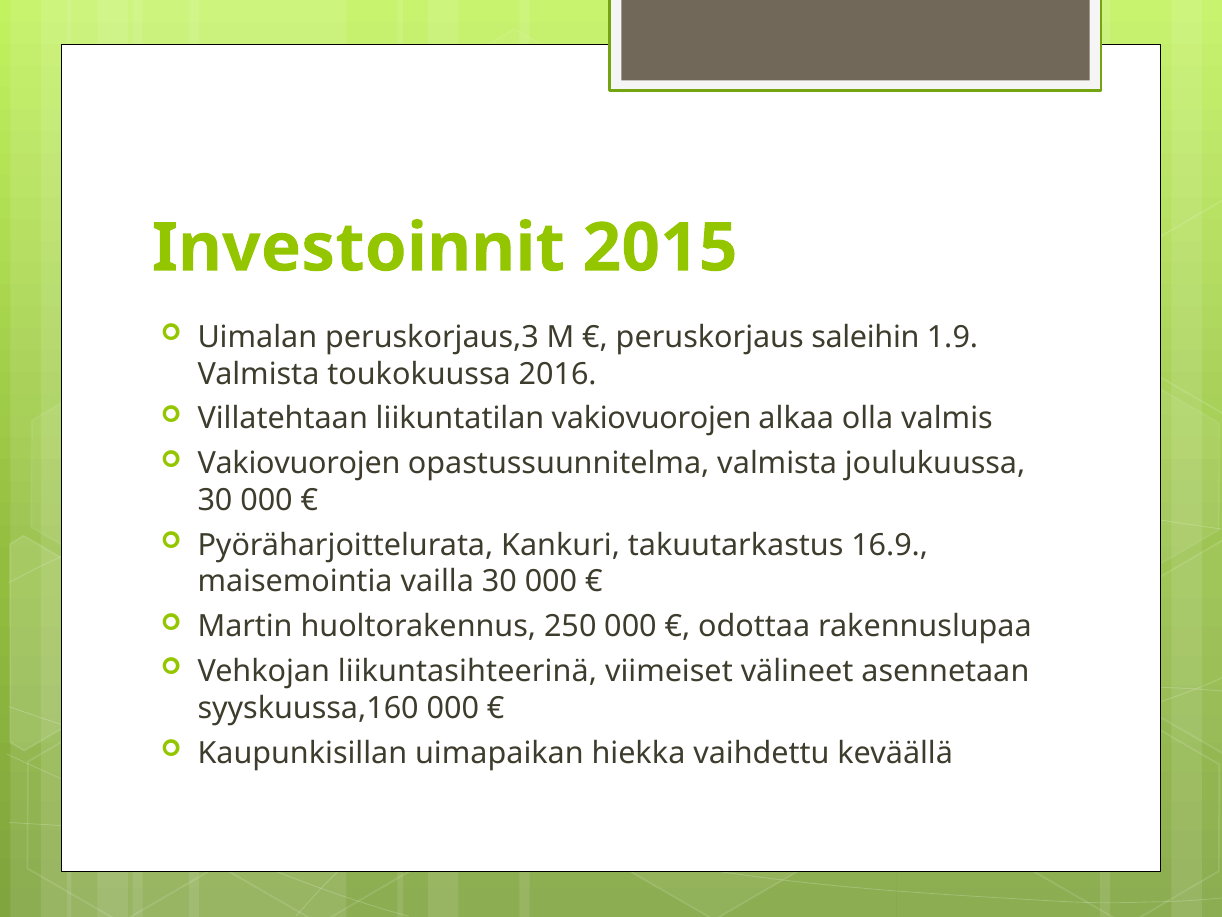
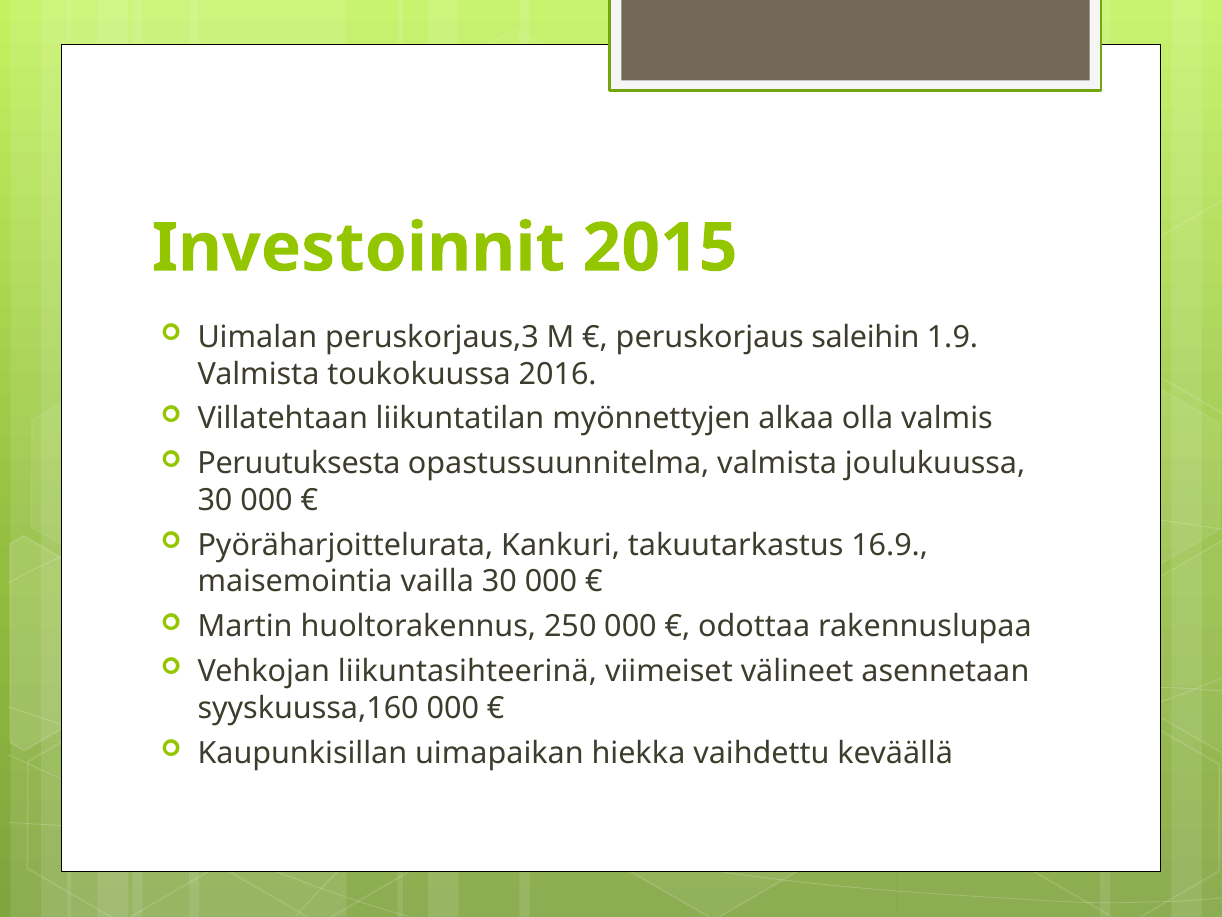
liikuntatilan vakiovuorojen: vakiovuorojen -> myönnettyjen
Vakiovuorojen at (299, 463): Vakiovuorojen -> Peruutuksesta
